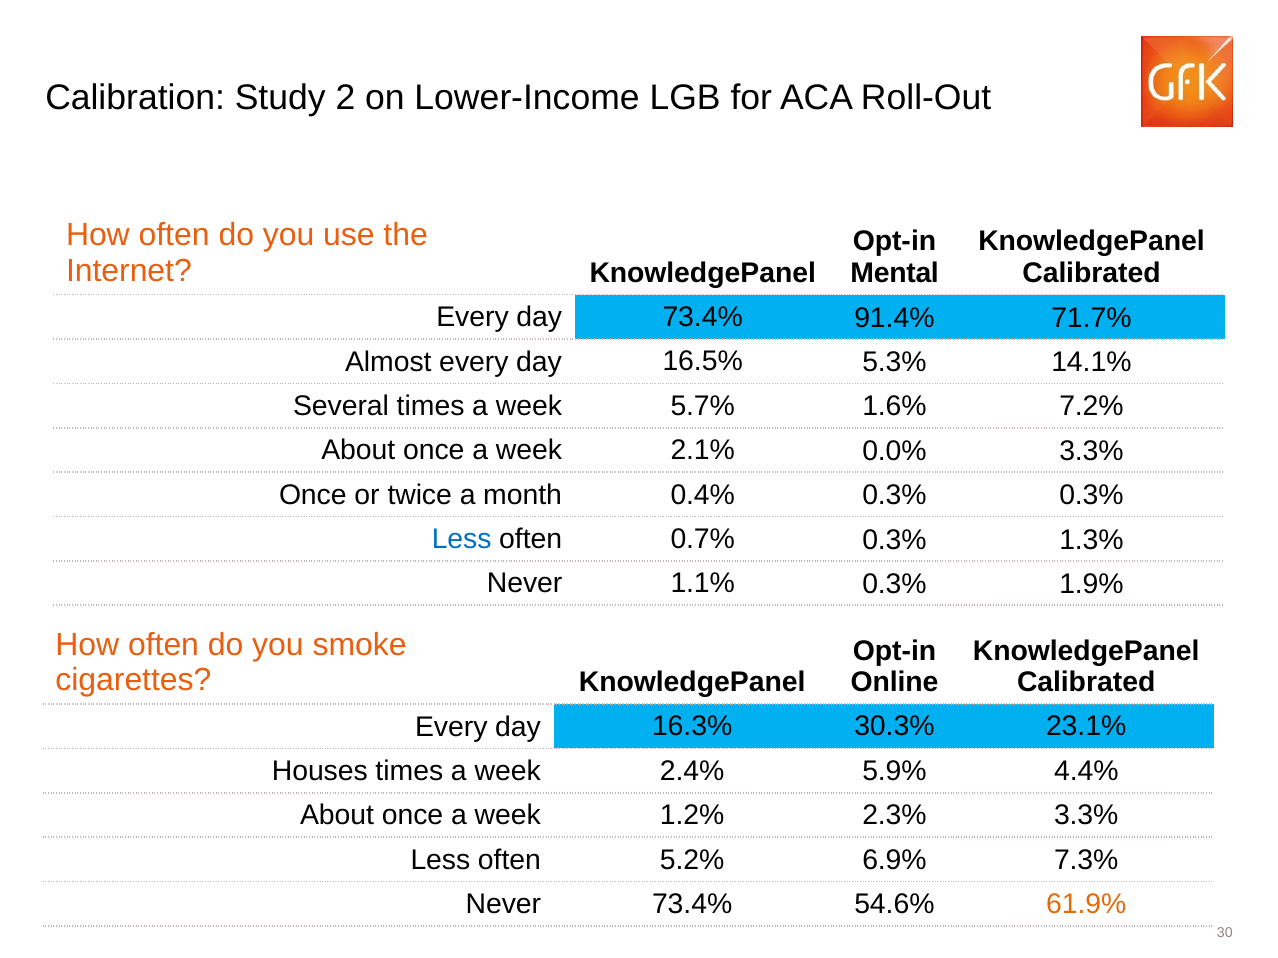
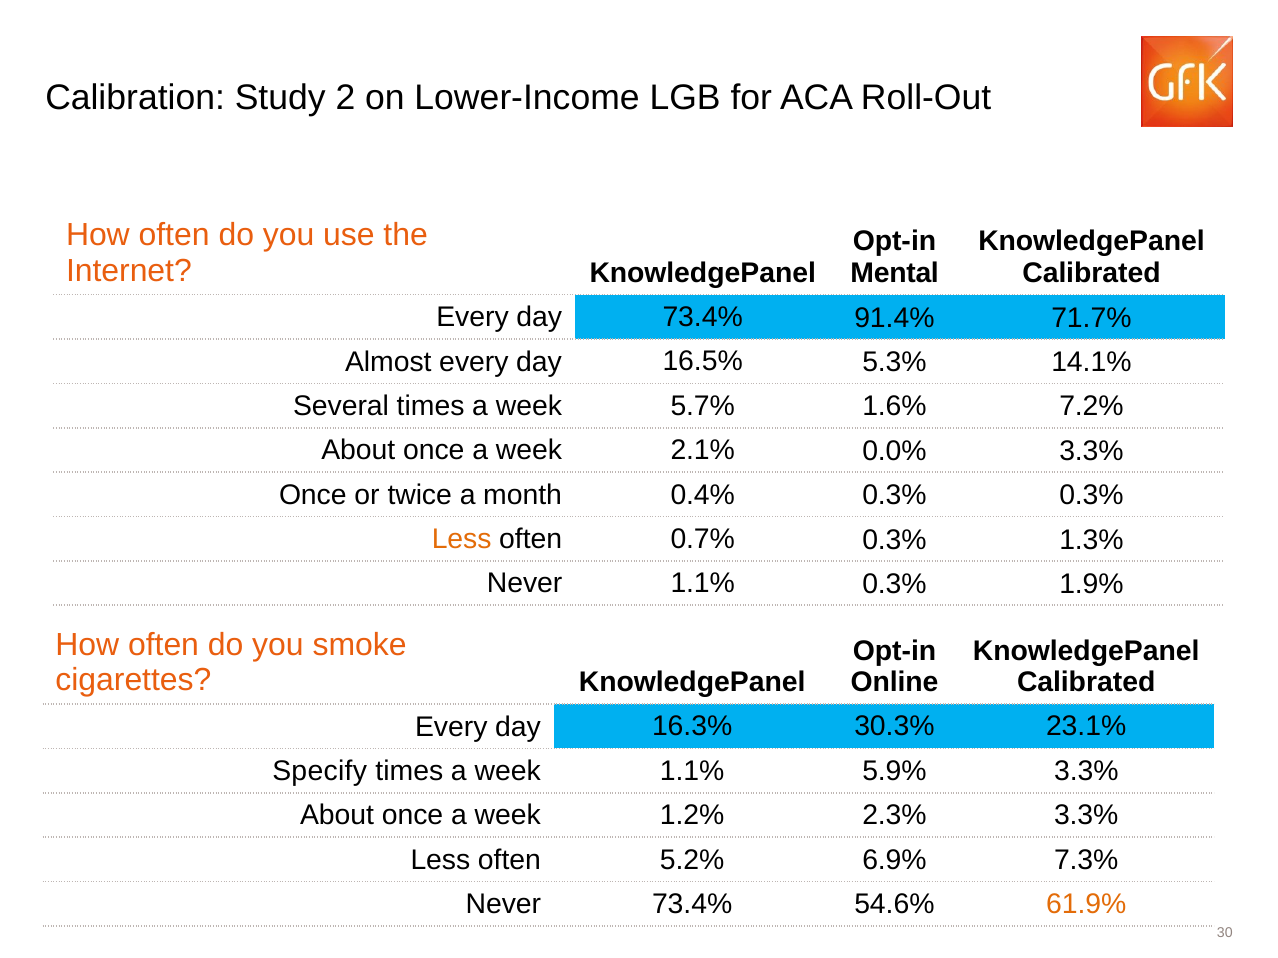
Less at (462, 539) colour: blue -> orange
Houses: Houses -> Specify
week 2.4%: 2.4% -> 1.1%
5.9% 4.4%: 4.4% -> 3.3%
